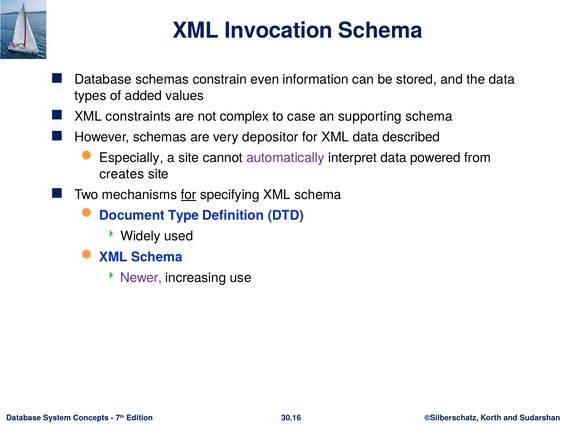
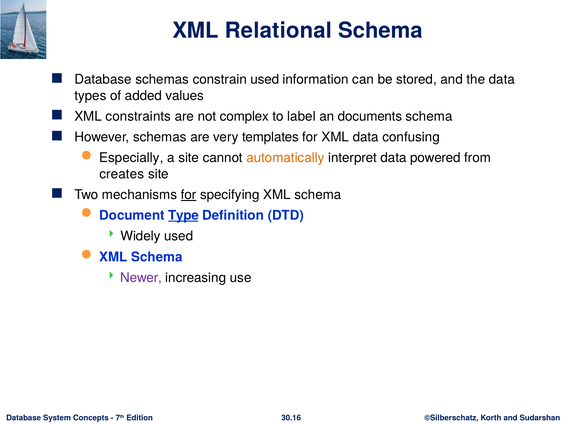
Invocation: Invocation -> Relational
constrain even: even -> used
case: case -> label
supporting: supporting -> documents
depositor: depositor -> templates
described: described -> confusing
automatically colour: purple -> orange
Type underline: none -> present
